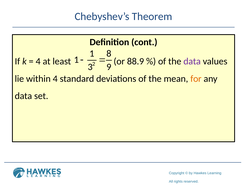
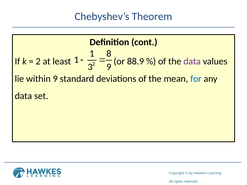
4 at (38, 61): 4 -> 2
within 4: 4 -> 9
for colour: orange -> blue
